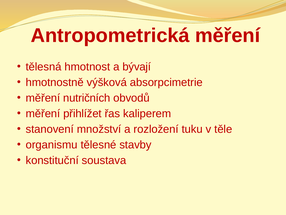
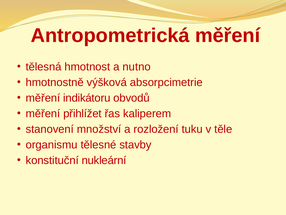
bývají: bývají -> nutno
nutričních: nutričních -> indikátoru
soustava: soustava -> nukleární
